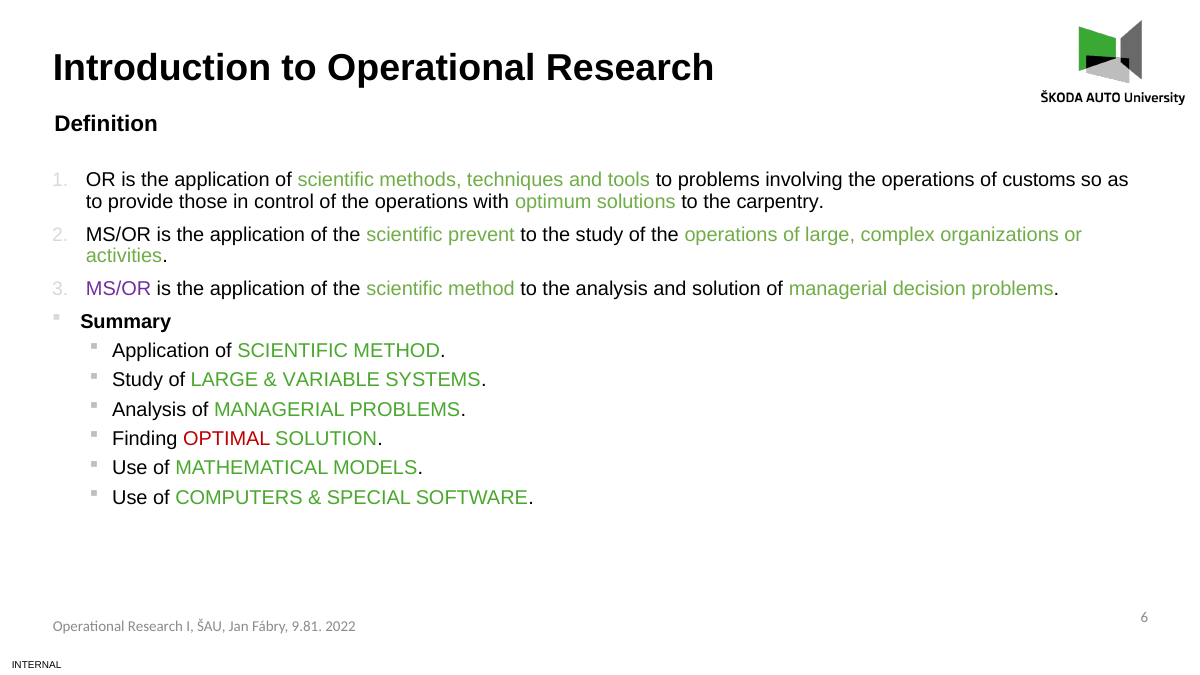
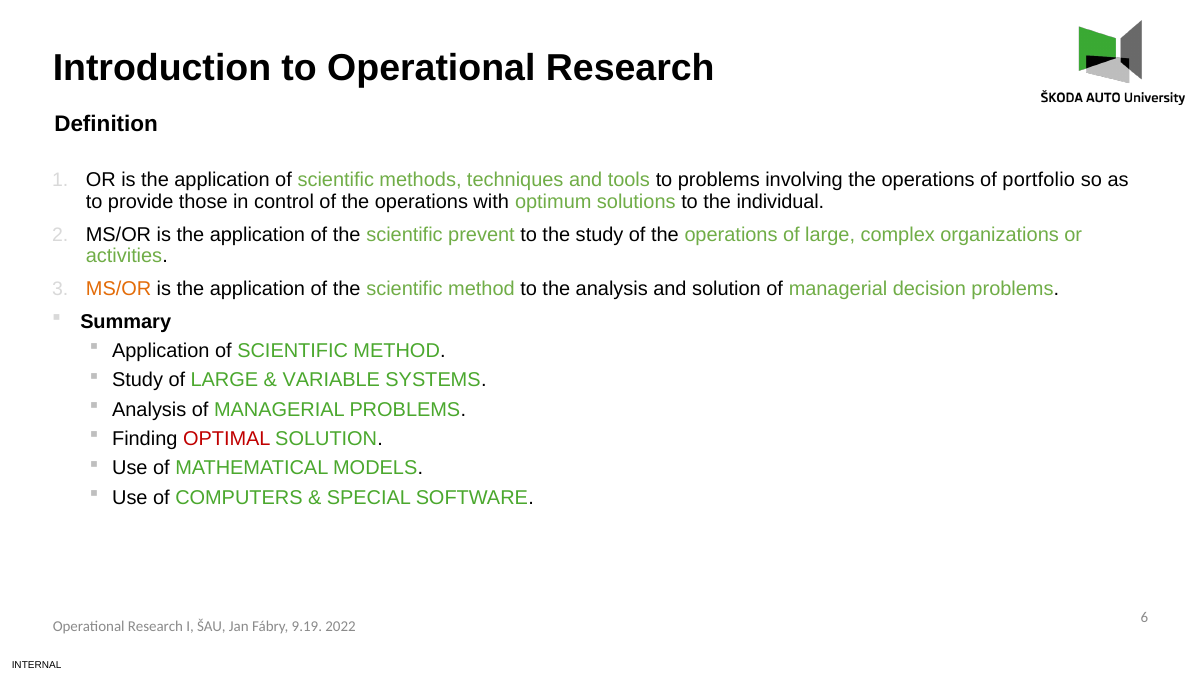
customs: customs -> portfolio
carpentry: carpentry -> individual
MS/OR at (119, 289) colour: purple -> orange
9.81: 9.81 -> 9.19
